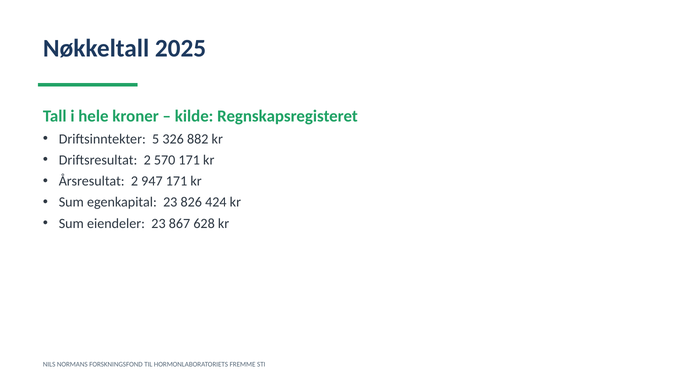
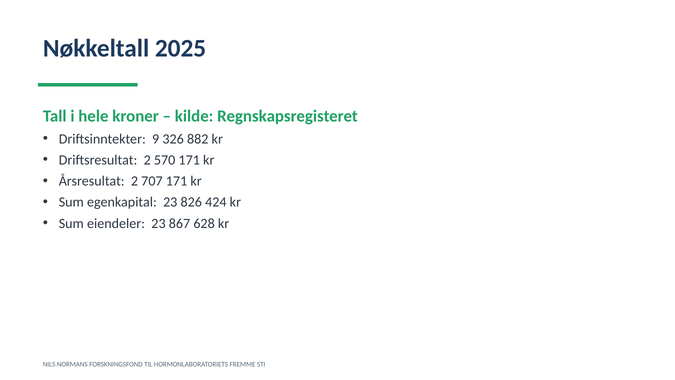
5: 5 -> 9
947: 947 -> 707
